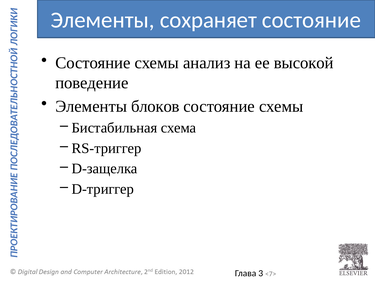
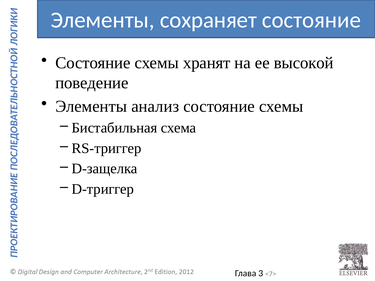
анализ: анализ -> хранят
блоков: блоков -> анализ
